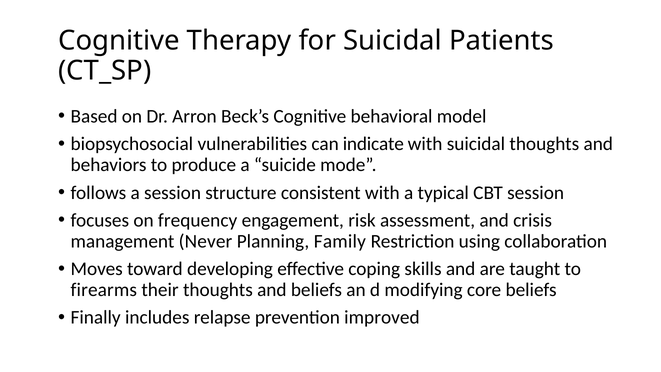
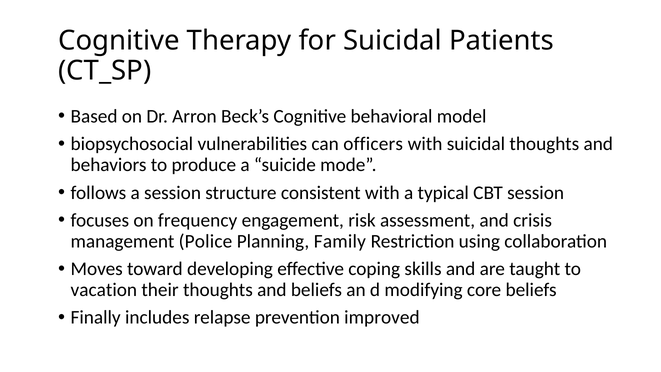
indicate: indicate -> officers
Never: Never -> Police
firearms: firearms -> vacation
